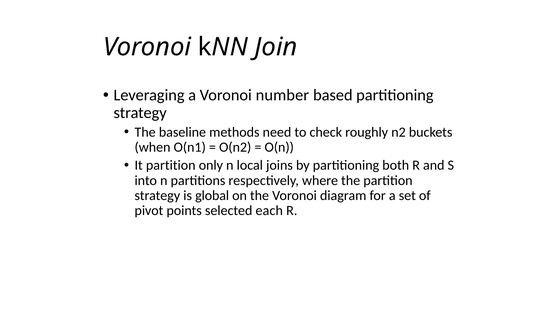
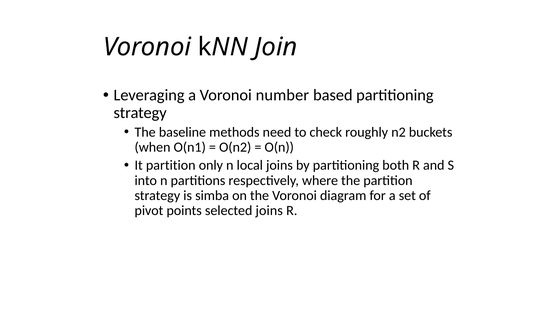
global: global -> simba
selected each: each -> joins
